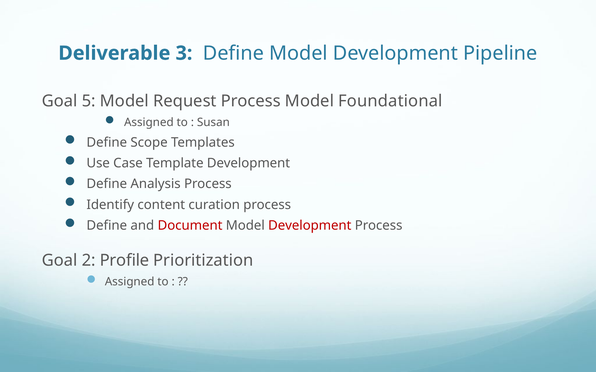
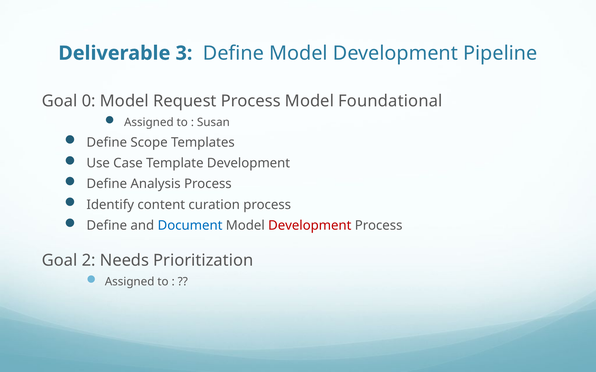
5: 5 -> 0
Document colour: red -> blue
Profile: Profile -> Needs
